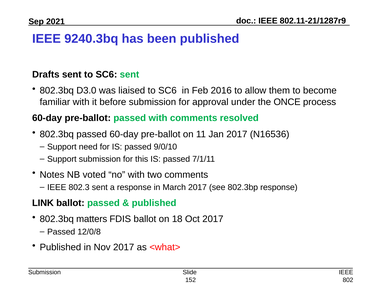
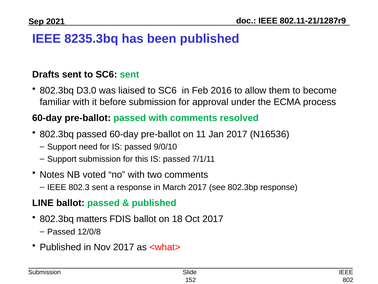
9240.3bq: 9240.3bq -> 8235.3bq
ONCE: ONCE -> ECMA
LINK: LINK -> LINE
